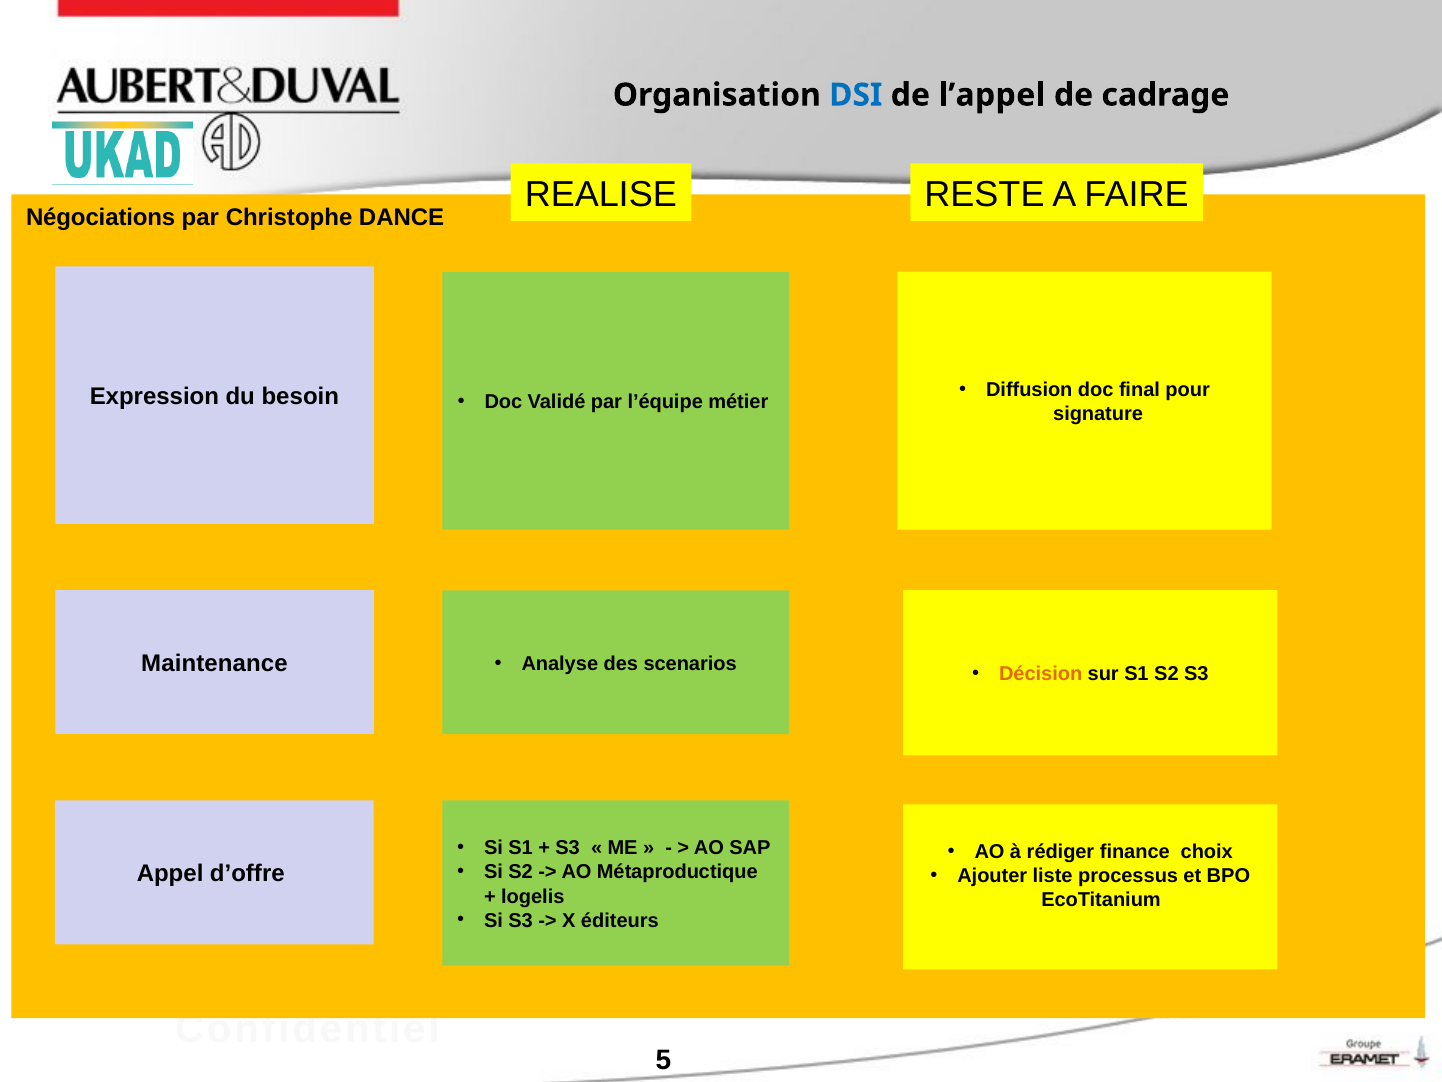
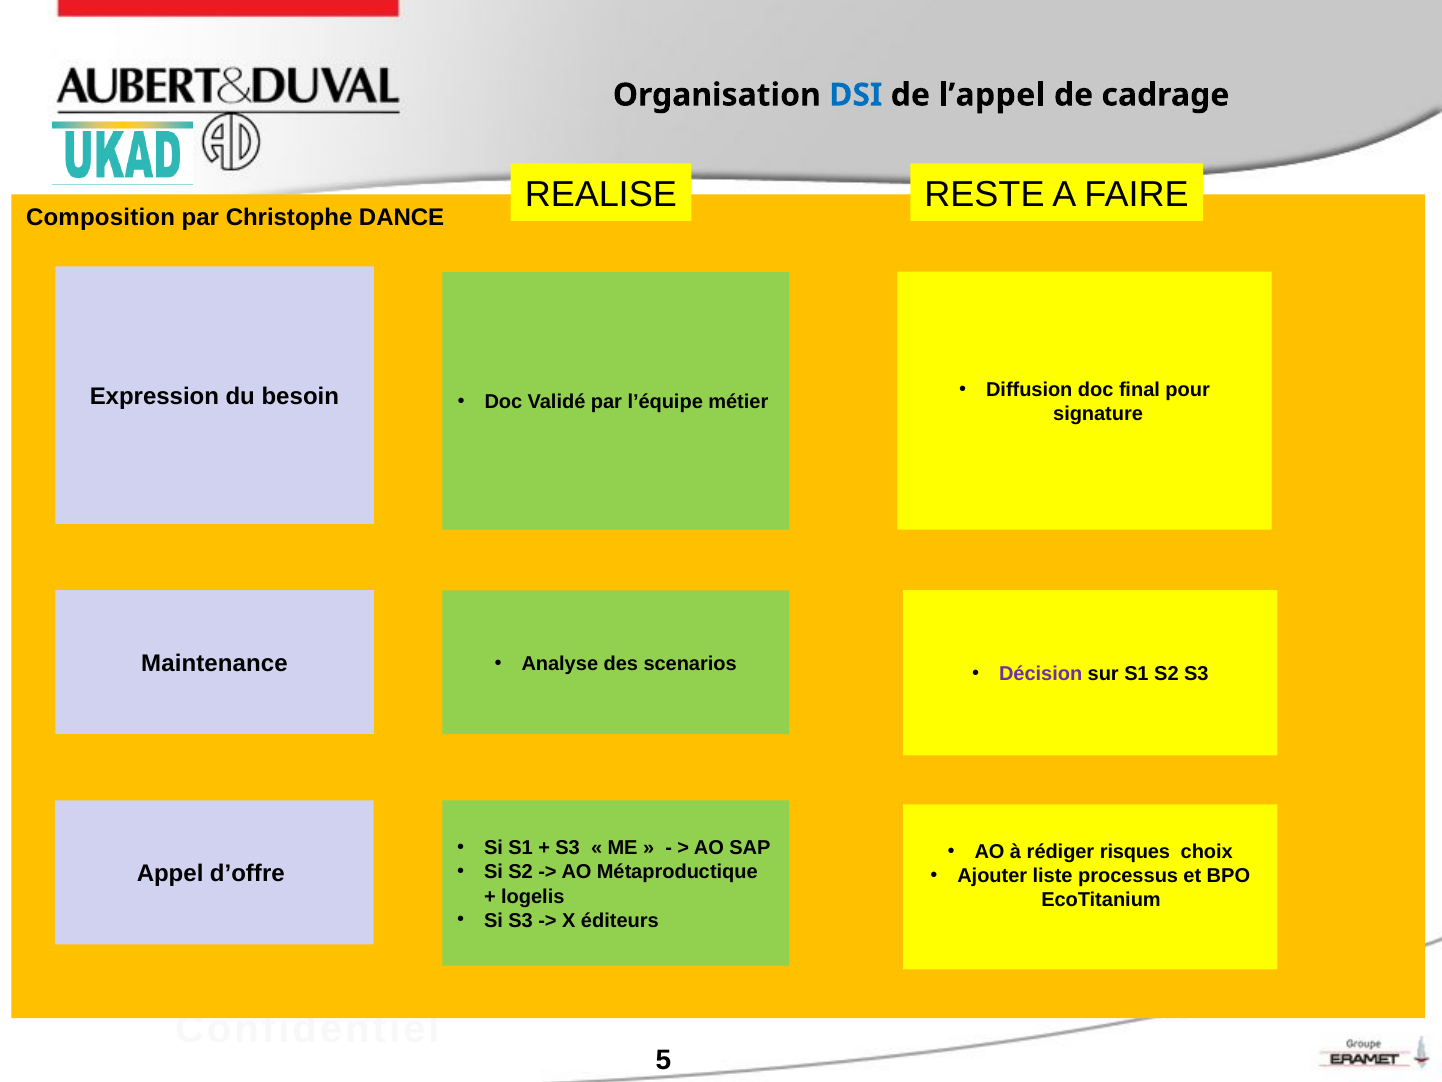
Négociations: Négociations -> Composition
Décision colour: orange -> purple
finance: finance -> risques
